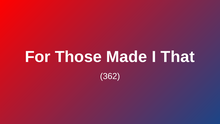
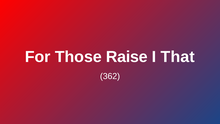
Made: Made -> Raise
